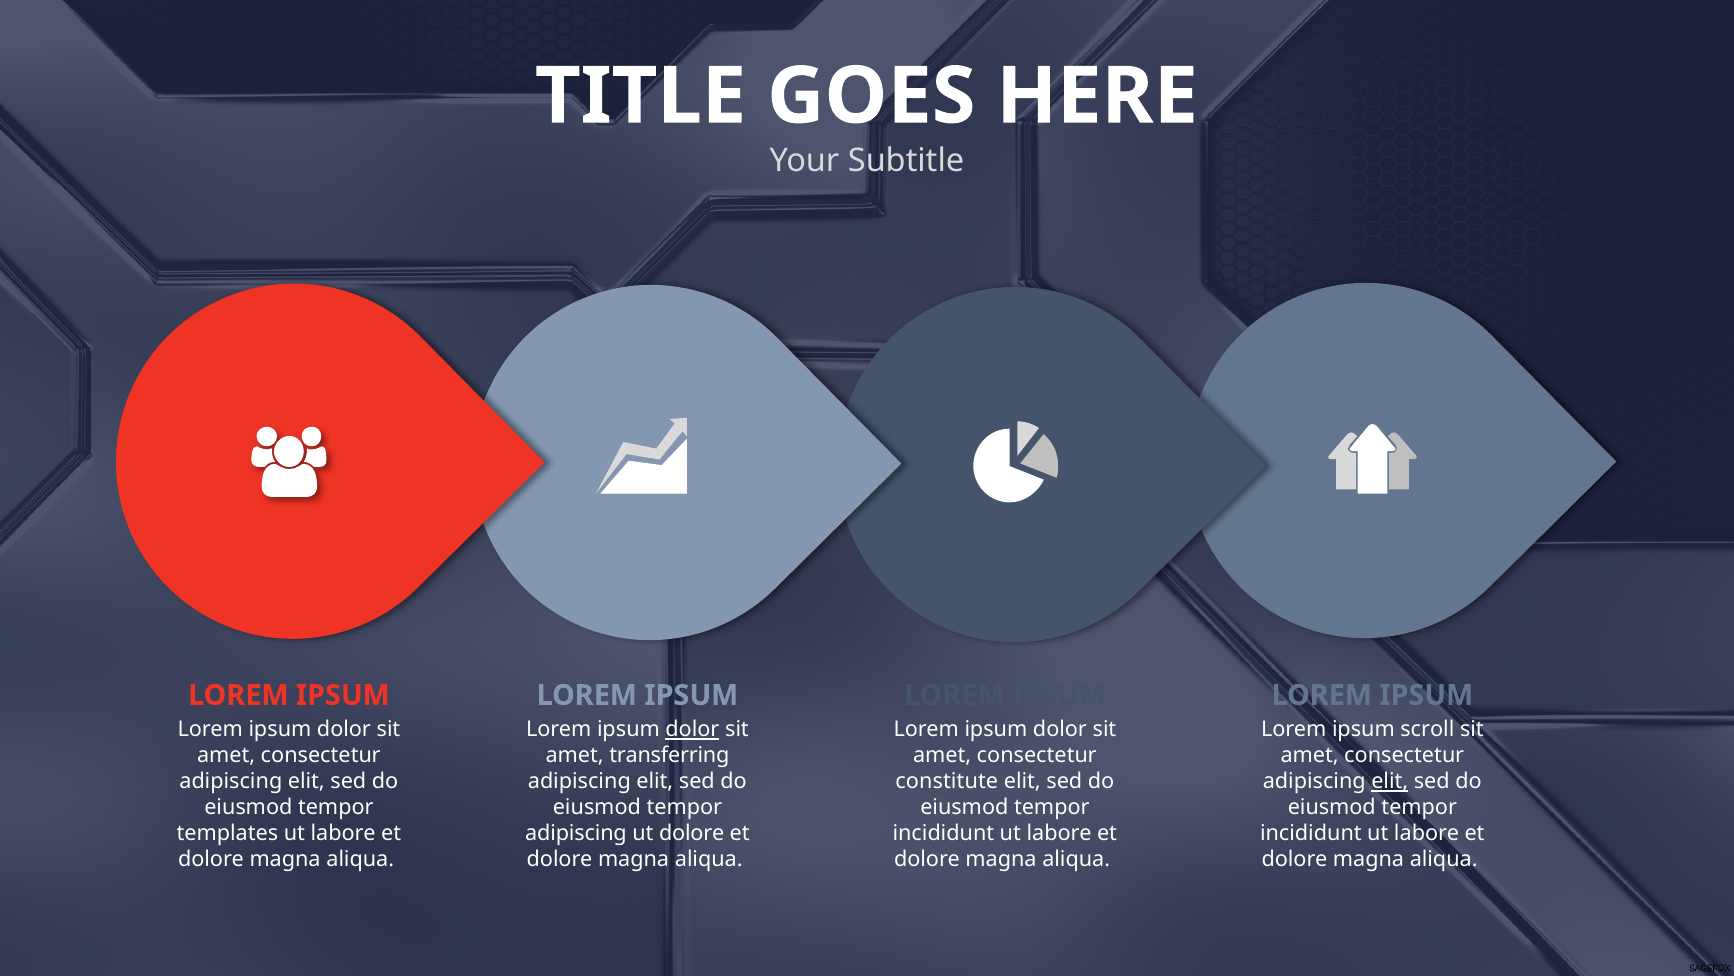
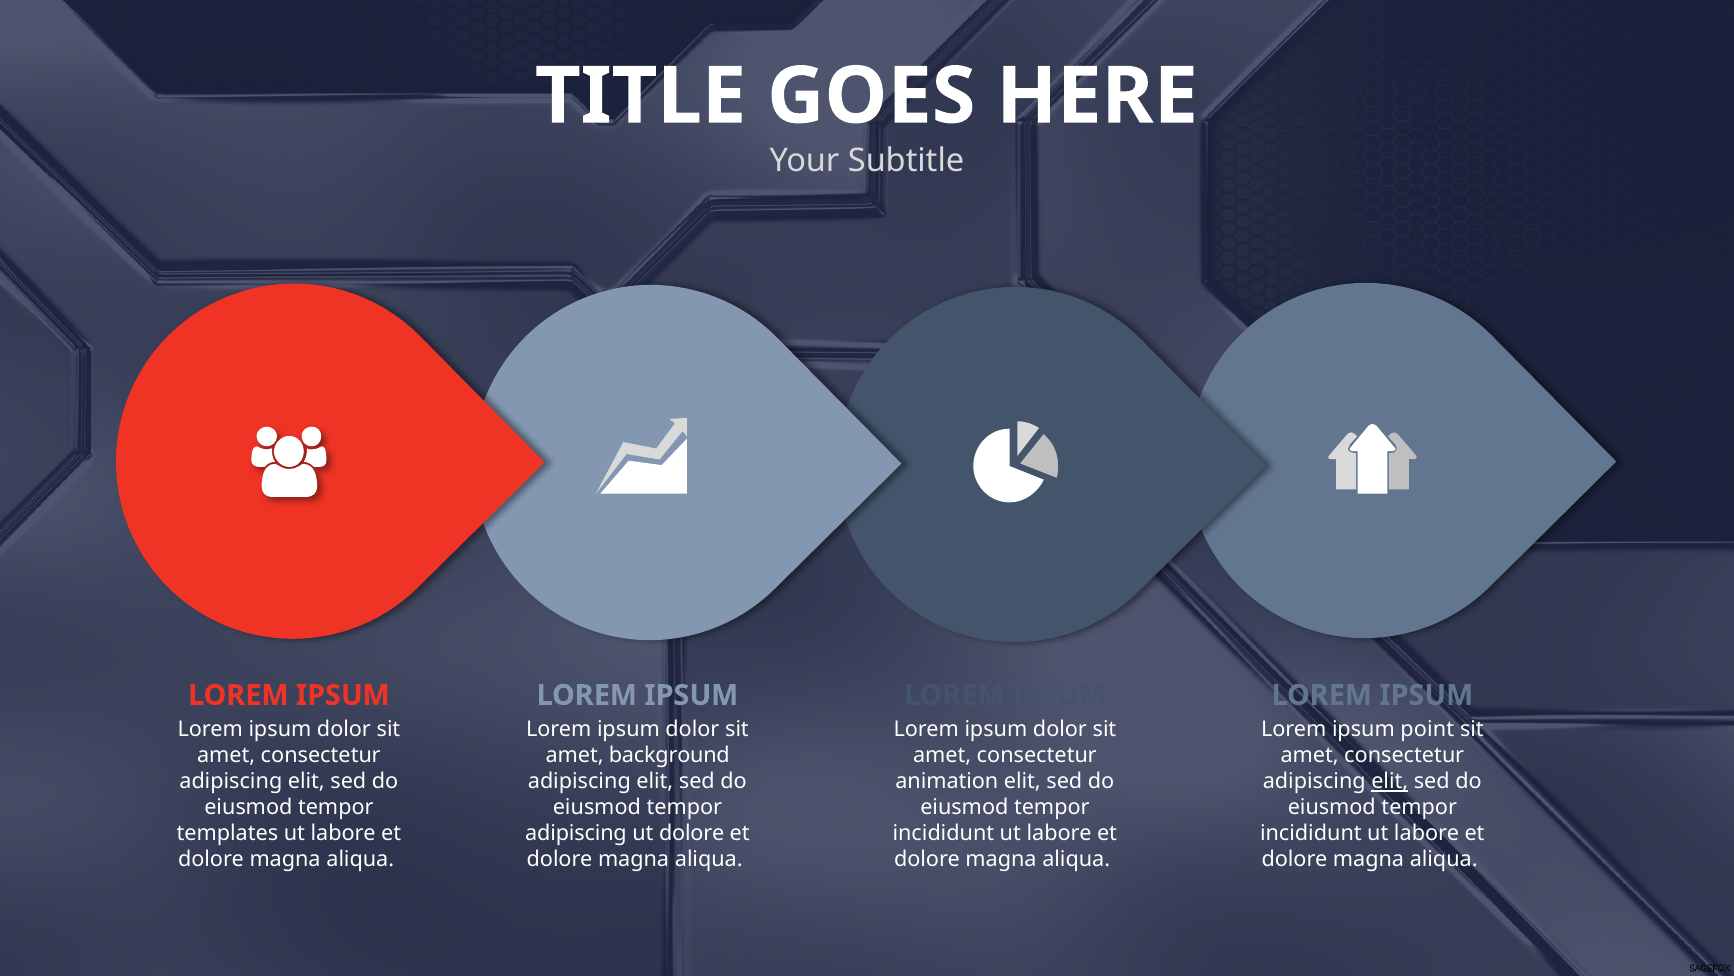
dolor at (692, 729) underline: present -> none
scroll: scroll -> point
transferring: transferring -> background
constitute: constitute -> animation
